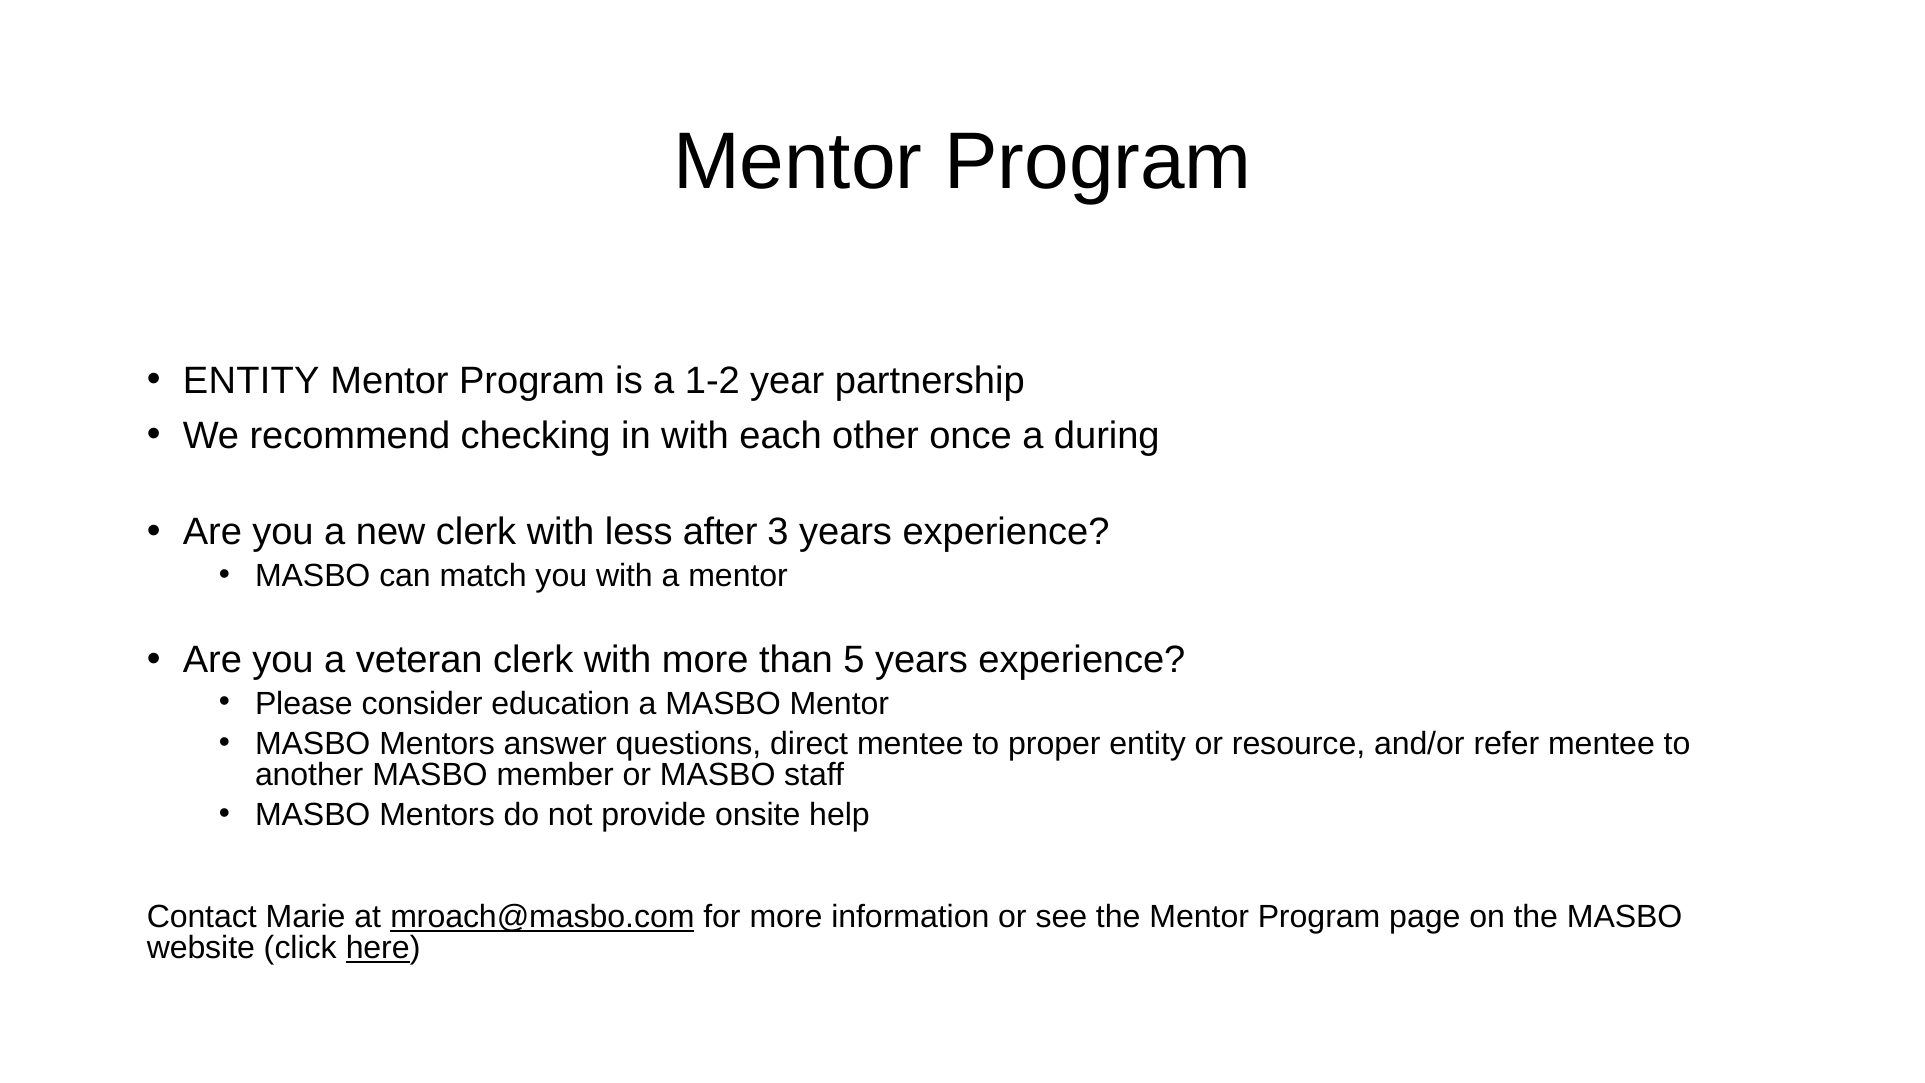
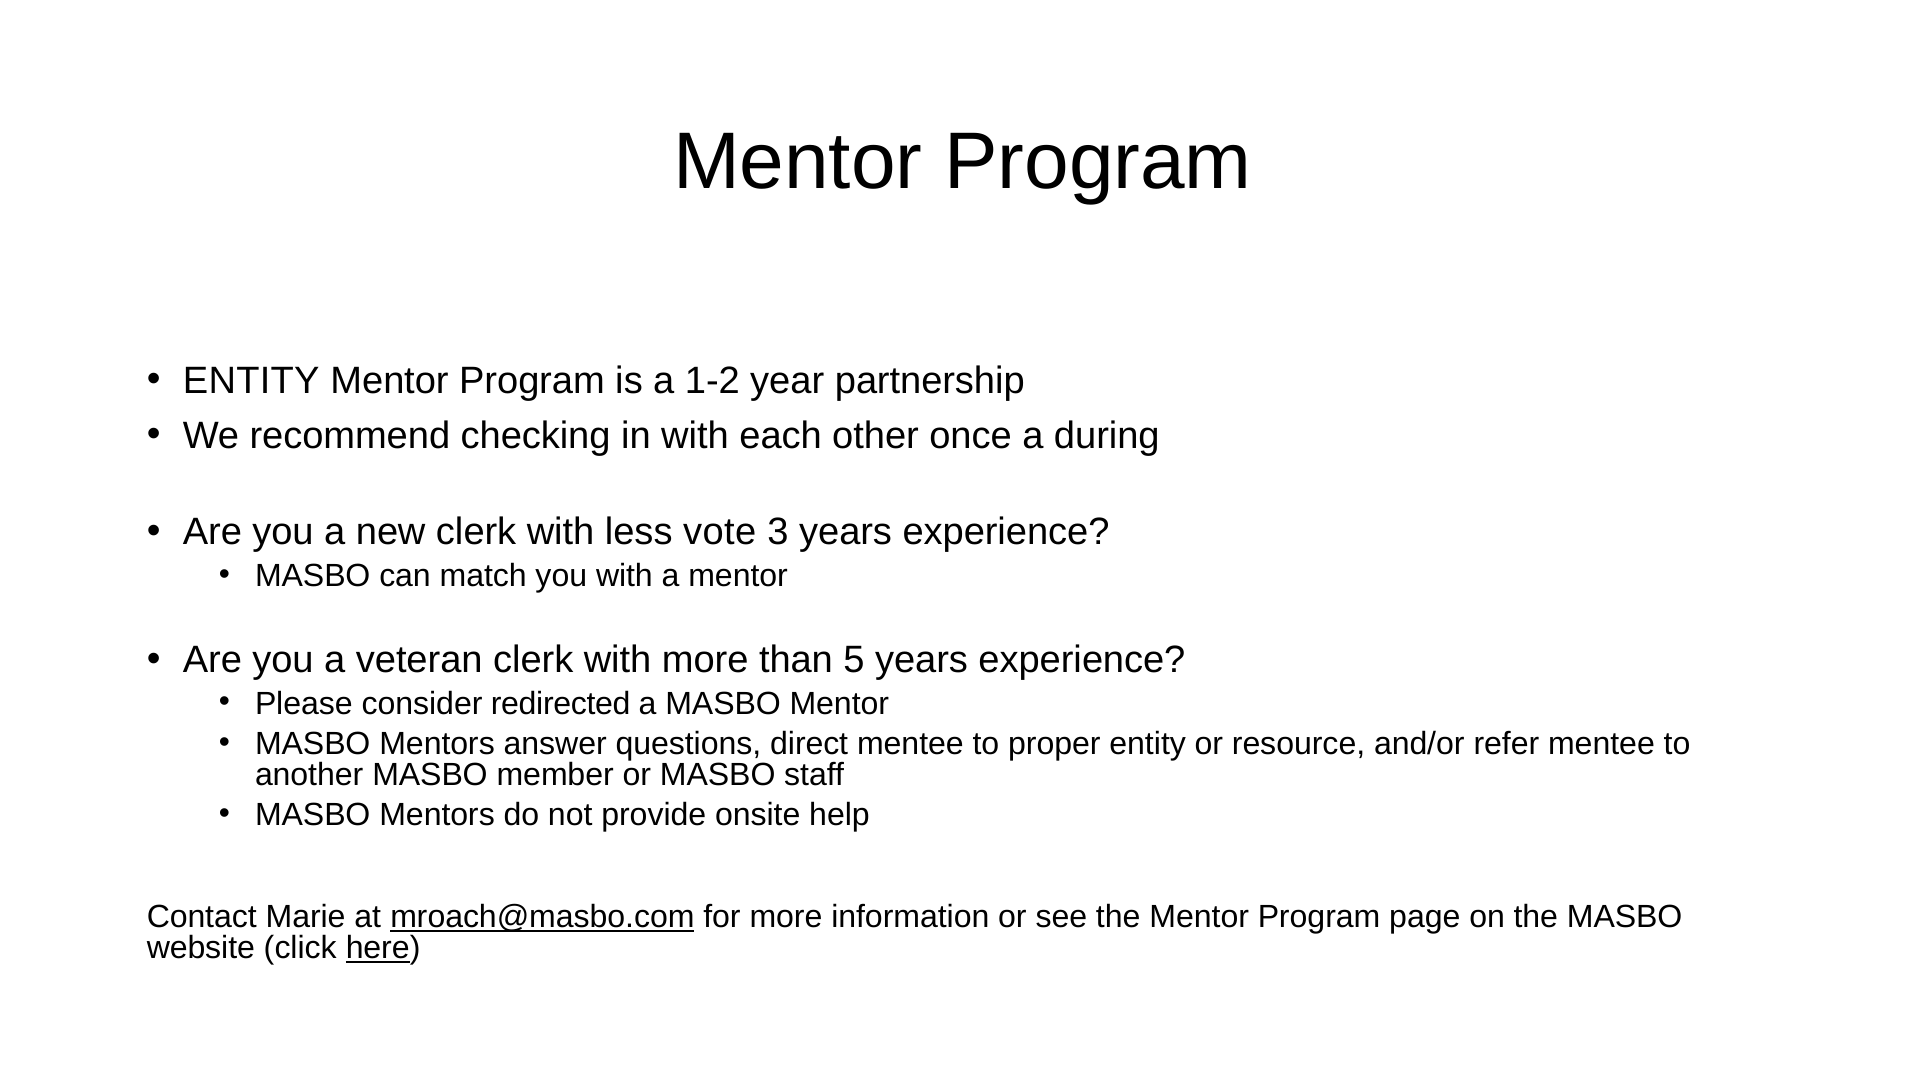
after: after -> vote
education: education -> redirected
